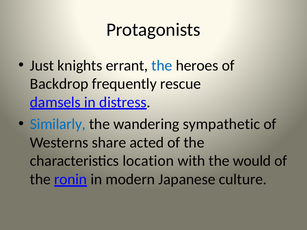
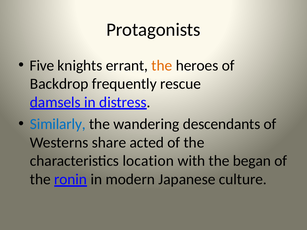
Just: Just -> Five
the at (162, 66) colour: blue -> orange
sympathetic: sympathetic -> descendants
would: would -> began
